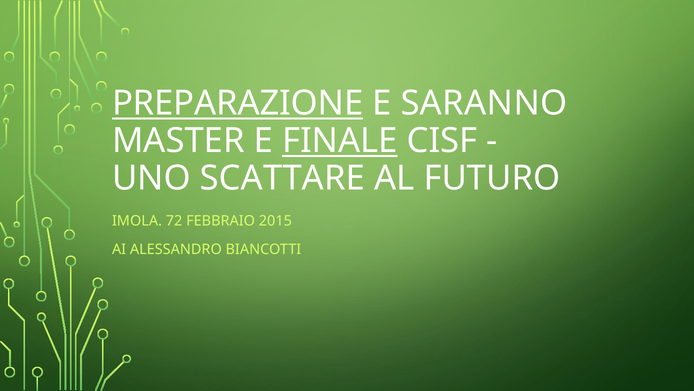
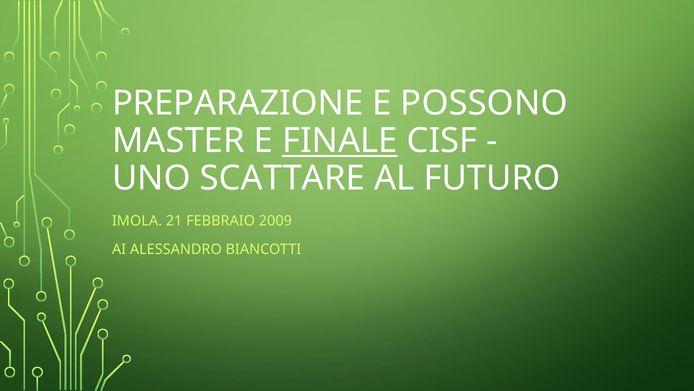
PREPARAZIONE underline: present -> none
SARANNO: SARANNO -> POSSONO
72: 72 -> 21
2015: 2015 -> 2009
